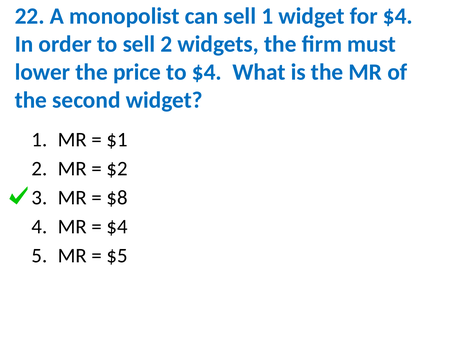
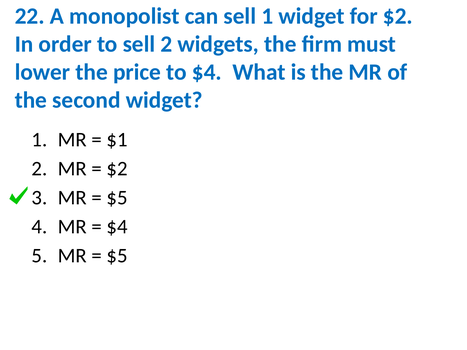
for $4: $4 -> $2
$8 at (117, 198): $8 -> $5
